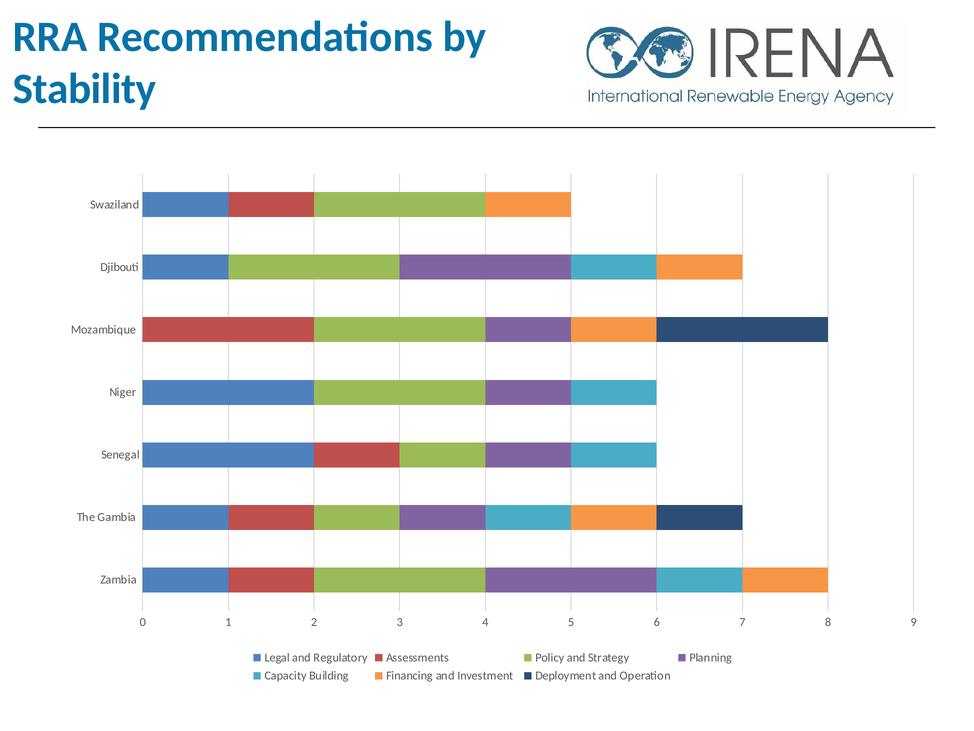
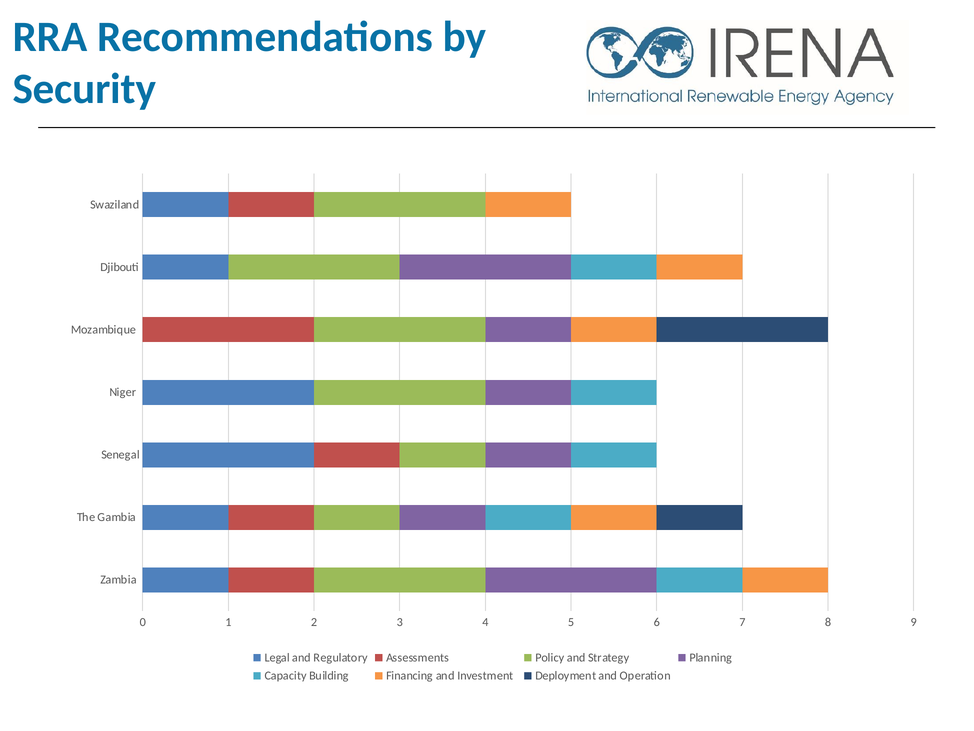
Stability: Stability -> Security
